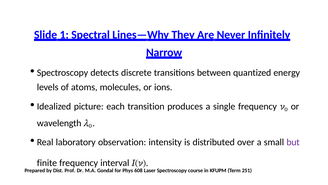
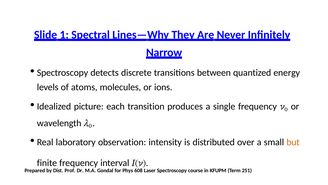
but colour: purple -> orange
